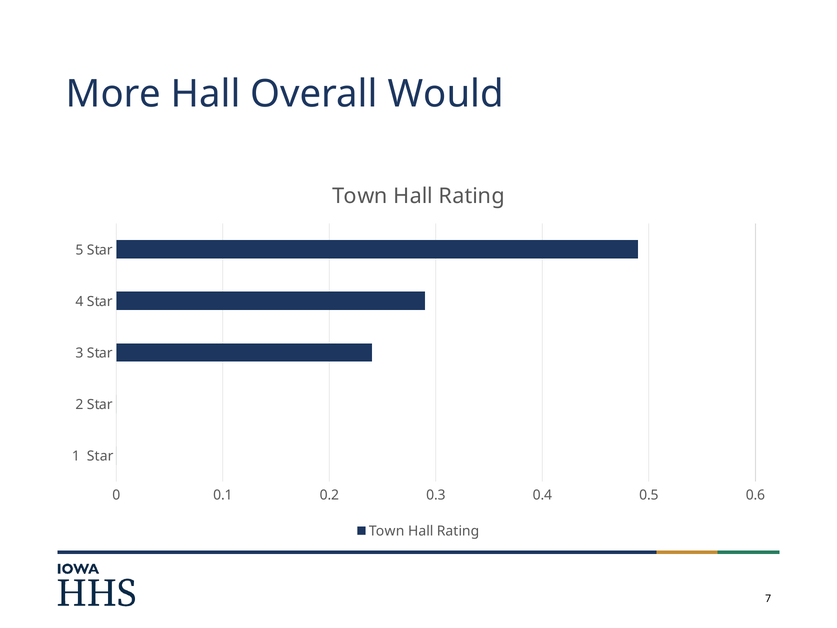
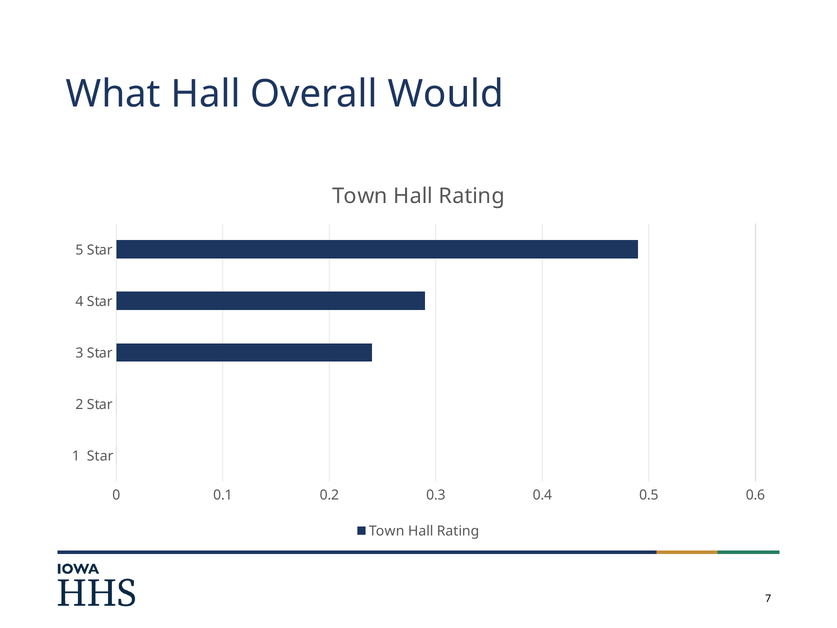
More: More -> What
